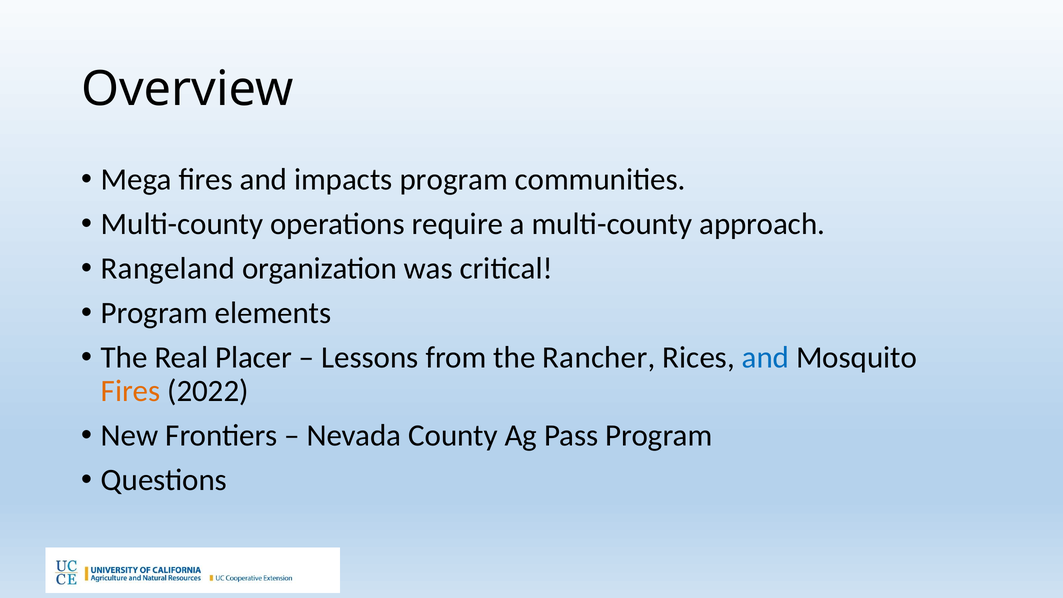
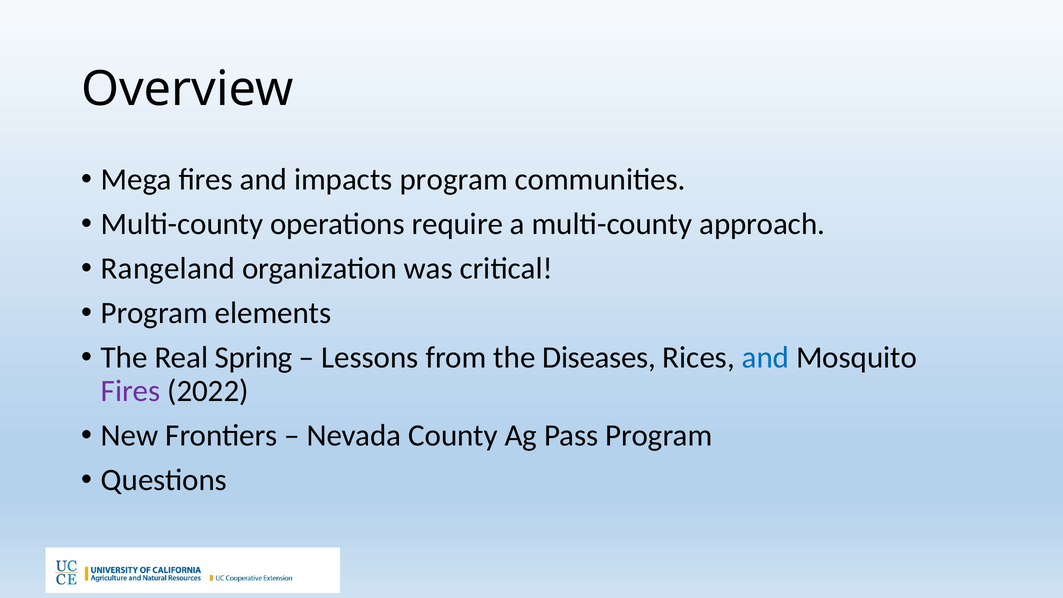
Placer: Placer -> Spring
Rancher: Rancher -> Diseases
Fires at (131, 391) colour: orange -> purple
